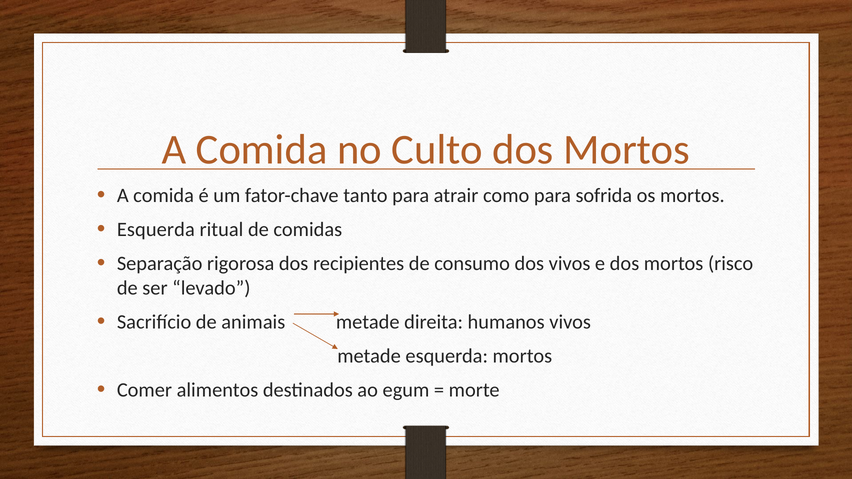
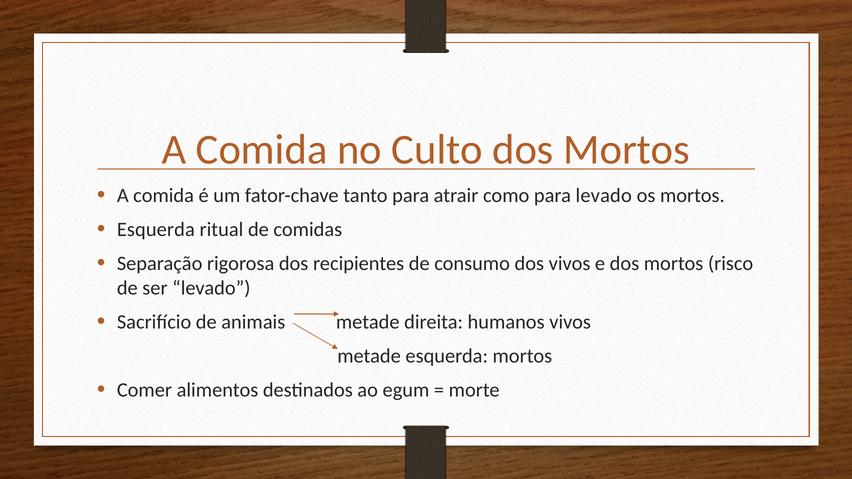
para sofrida: sofrida -> levado
